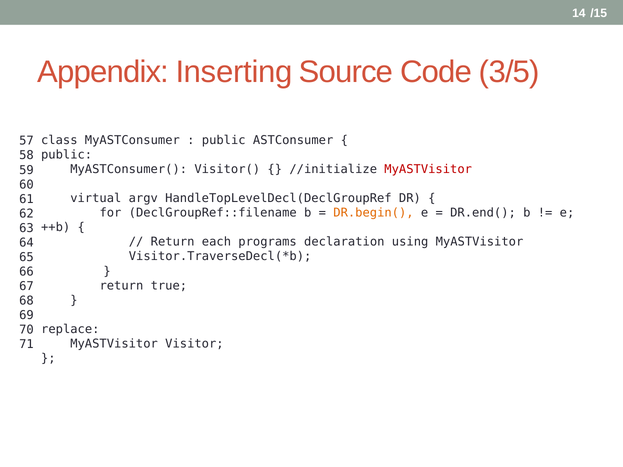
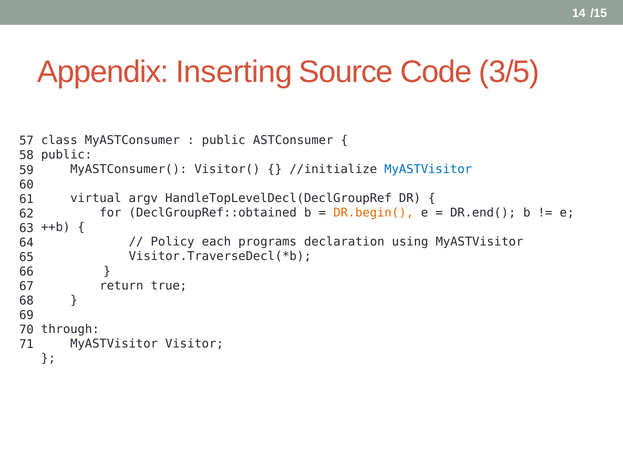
MyASTVisitor at (428, 169) colour: red -> blue
DeclGroupRef::filename: DeclGroupRef::filename -> DeclGroupRef::obtained
Return at (173, 242): Return -> Policy
replace: replace -> through
